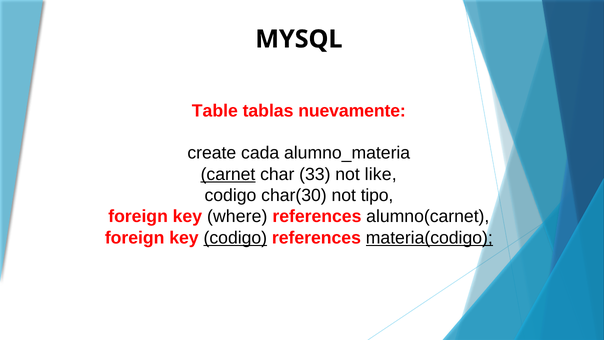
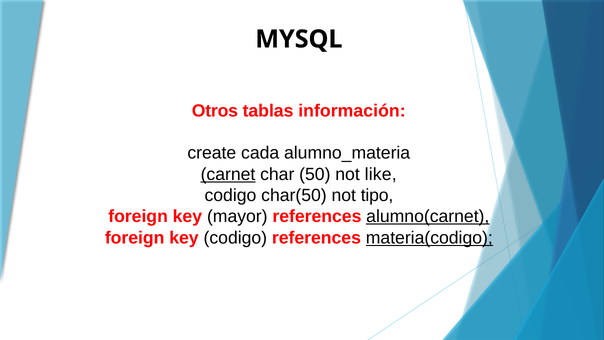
Table: Table -> Otros
nuevamente: nuevamente -> información
33: 33 -> 50
char(30: char(30 -> char(50
where: where -> mayor
alumno(carnet underline: none -> present
codigo at (235, 238) underline: present -> none
